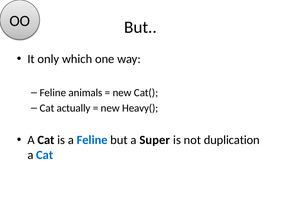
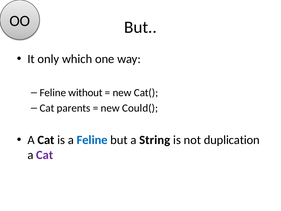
animals: animals -> without
actually: actually -> parents
Heavy(: Heavy( -> Could(
Super: Super -> String
Cat at (45, 155) colour: blue -> purple
